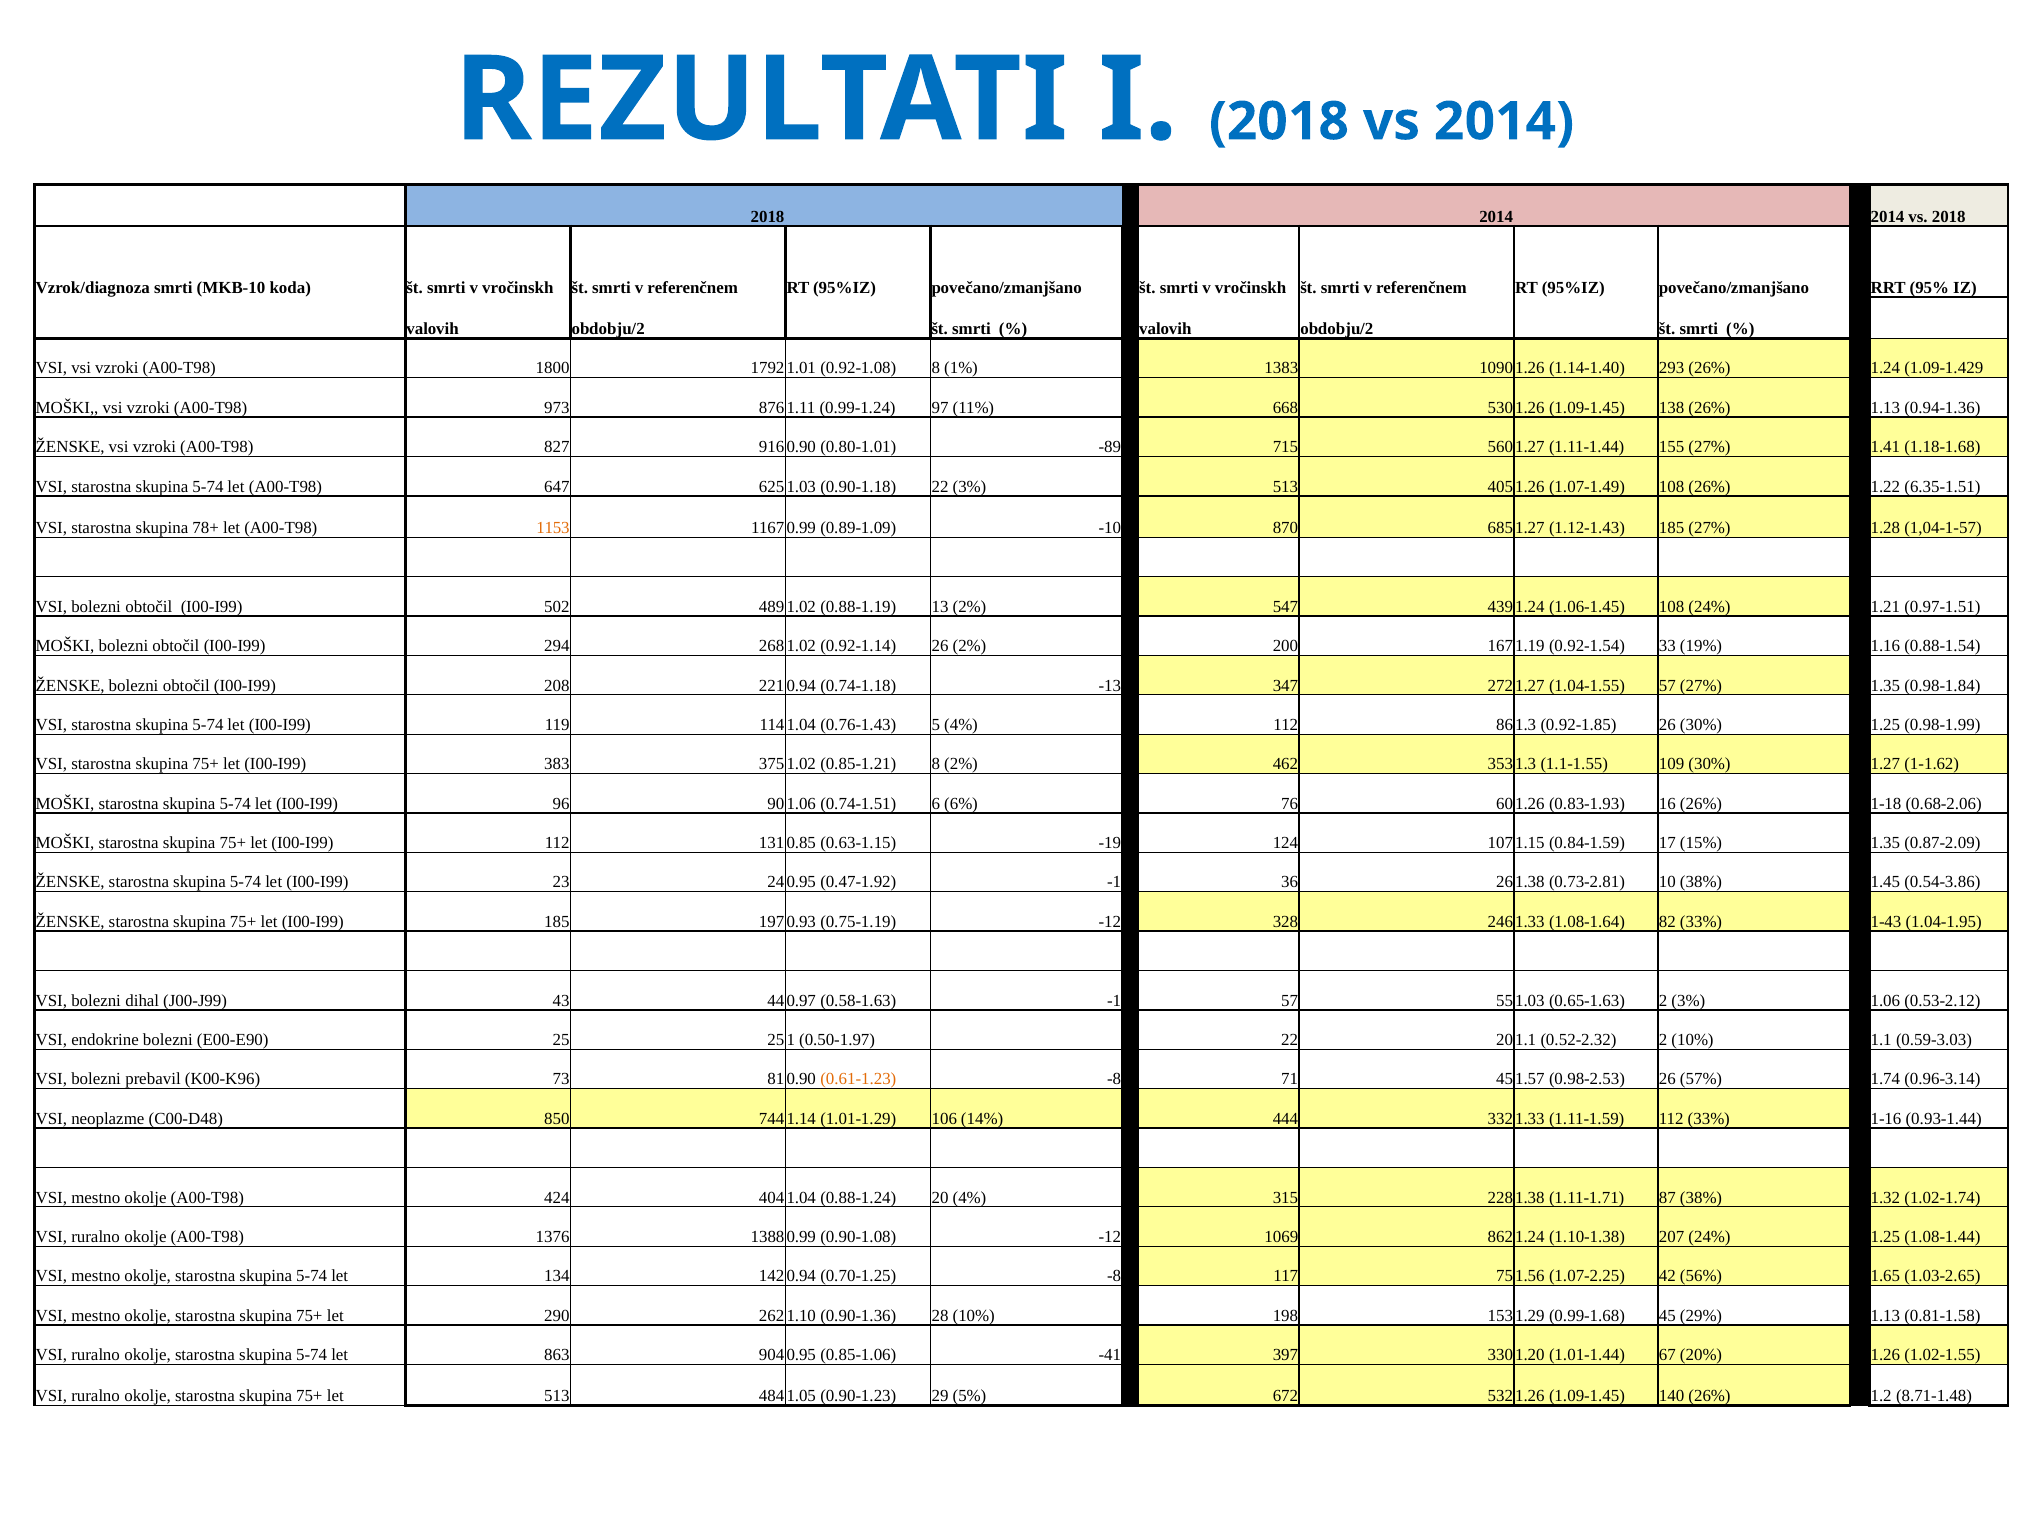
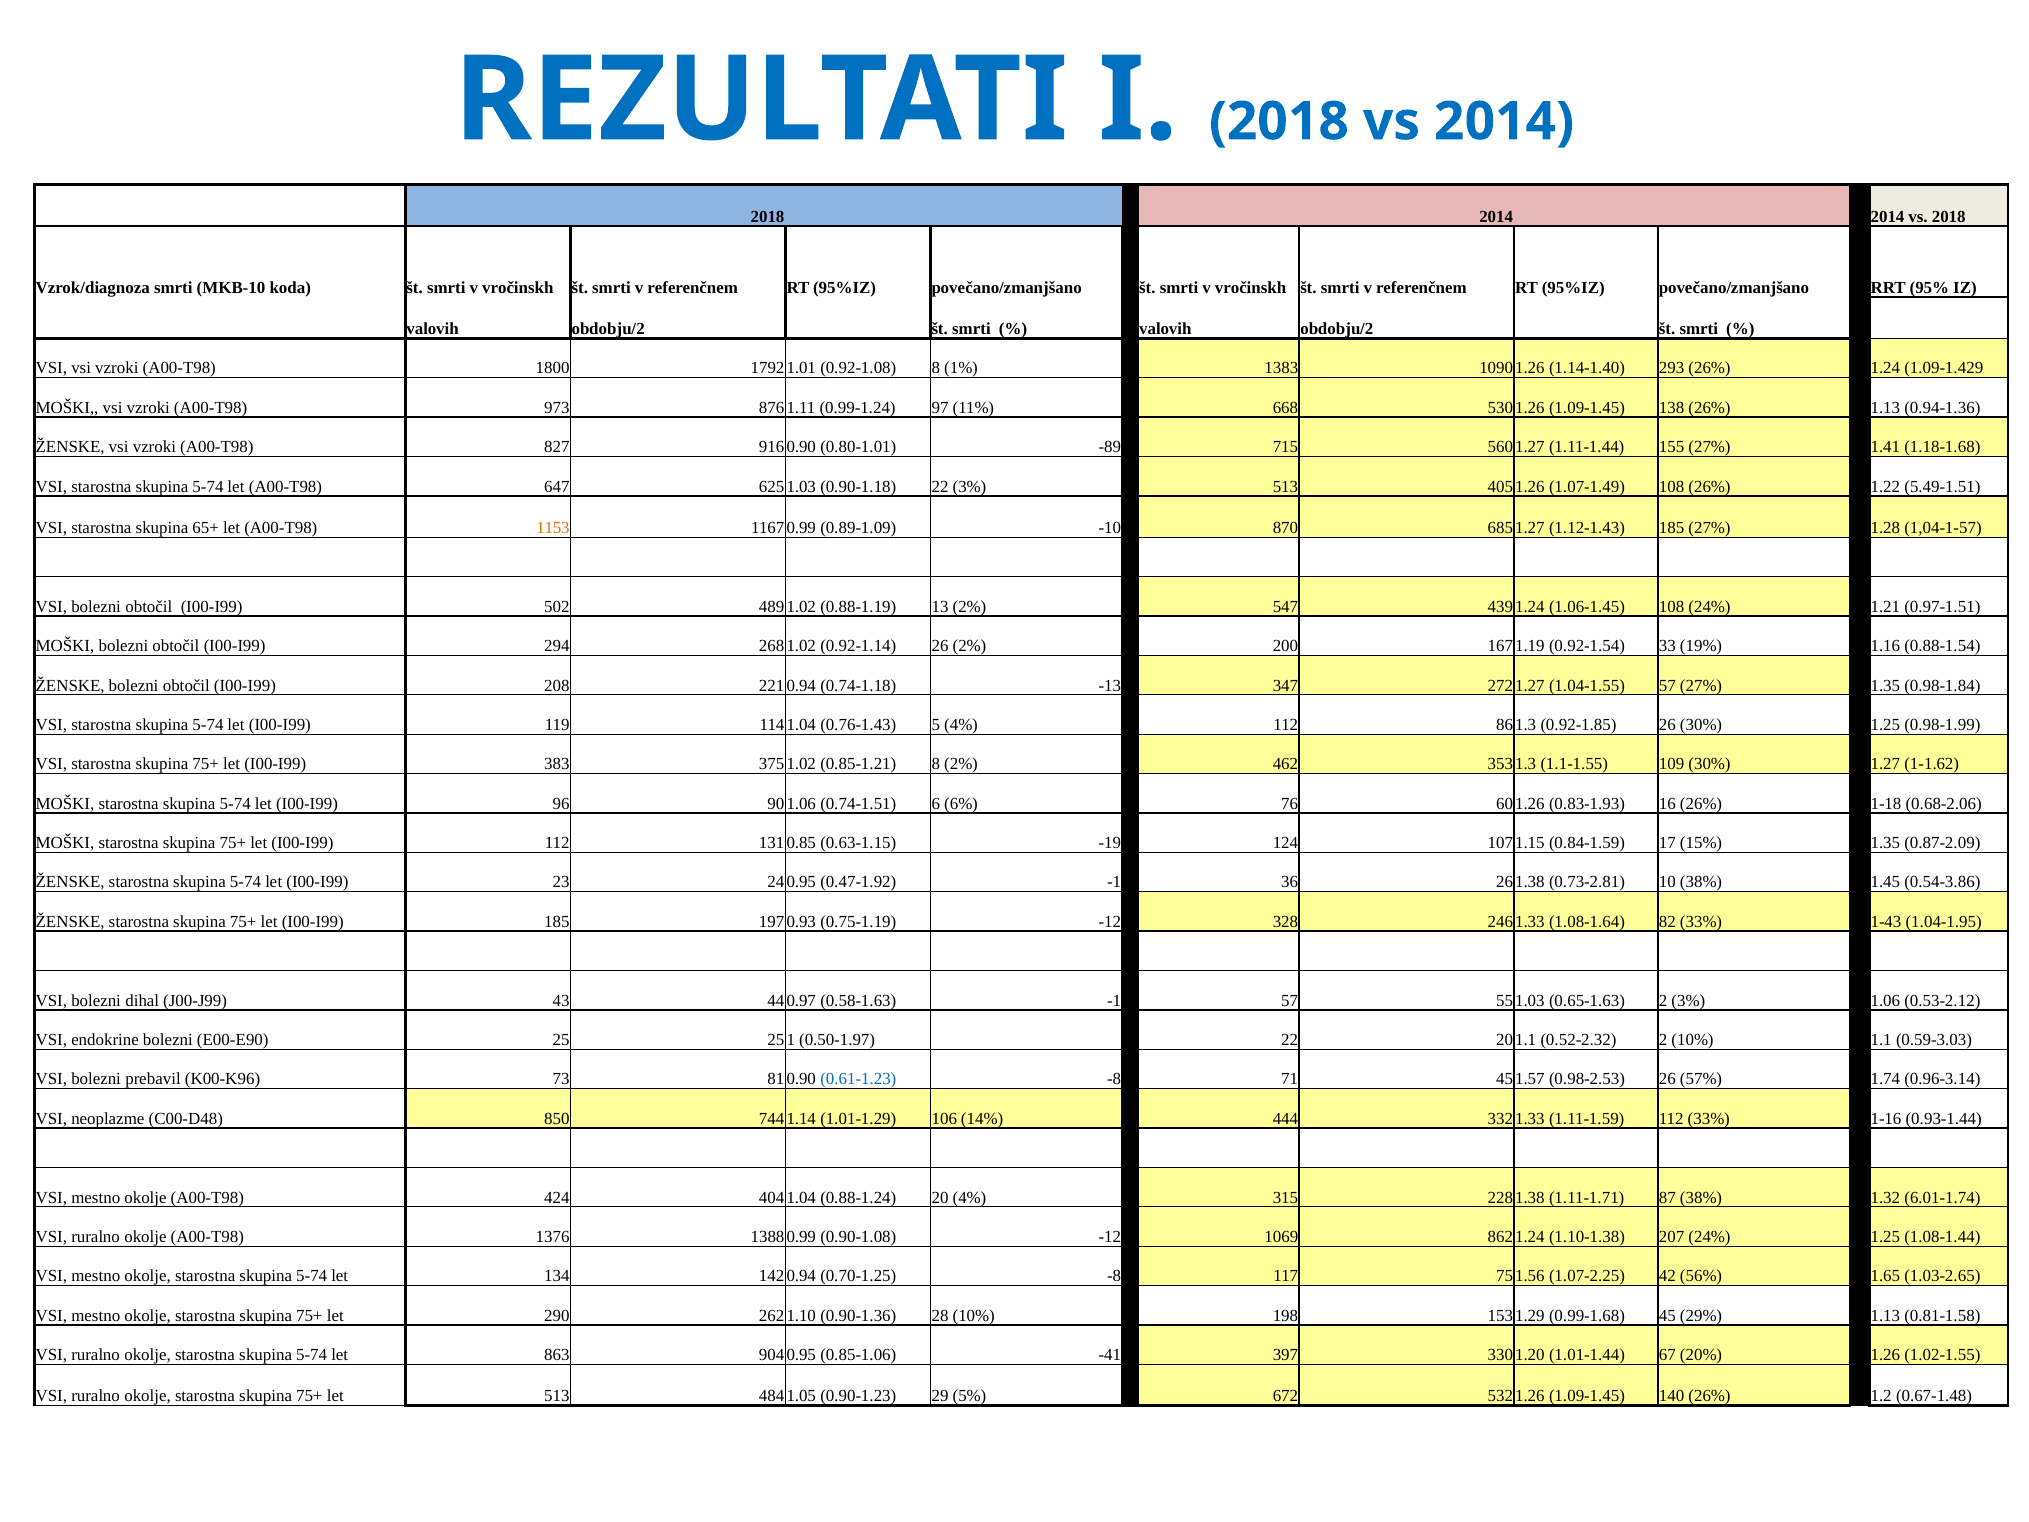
6.35-1.51: 6.35-1.51 -> 5.49-1.51
78+: 78+ -> 65+
0.61-1.23 colour: orange -> blue
1.02-1.74: 1.02-1.74 -> 6.01-1.74
8.71-1.48: 8.71-1.48 -> 0.67-1.48
